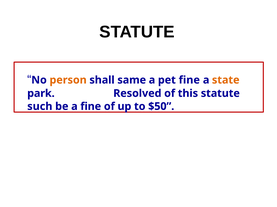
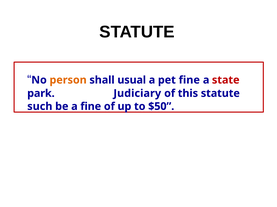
same: same -> usual
state colour: orange -> red
Resolved: Resolved -> Judiciary
